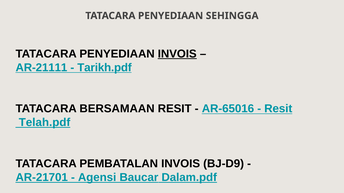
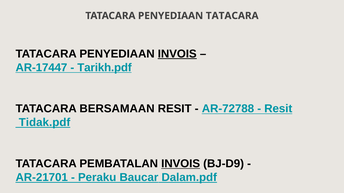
PENYEDIAAN SEHINGGA: SEHINGGA -> TATACARA
AR-21111: AR-21111 -> AR-17447
AR-65016: AR-65016 -> AR-72788
Telah.pdf: Telah.pdf -> Tidak.pdf
INVOIS at (181, 164) underline: none -> present
Agensi: Agensi -> Peraku
